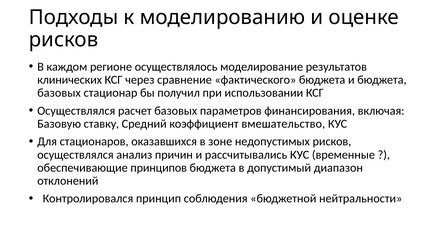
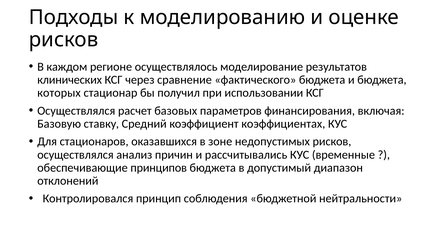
базовых at (59, 93): базовых -> которых
вмешательство: вмешательство -> коэффициентах
